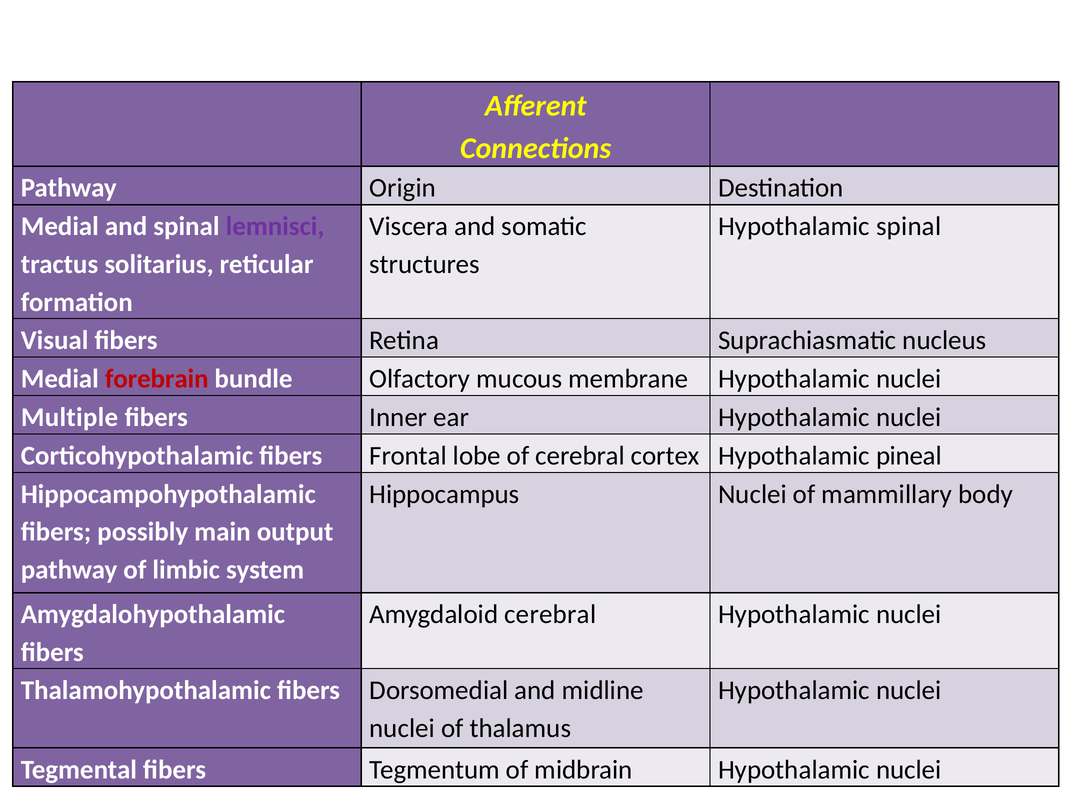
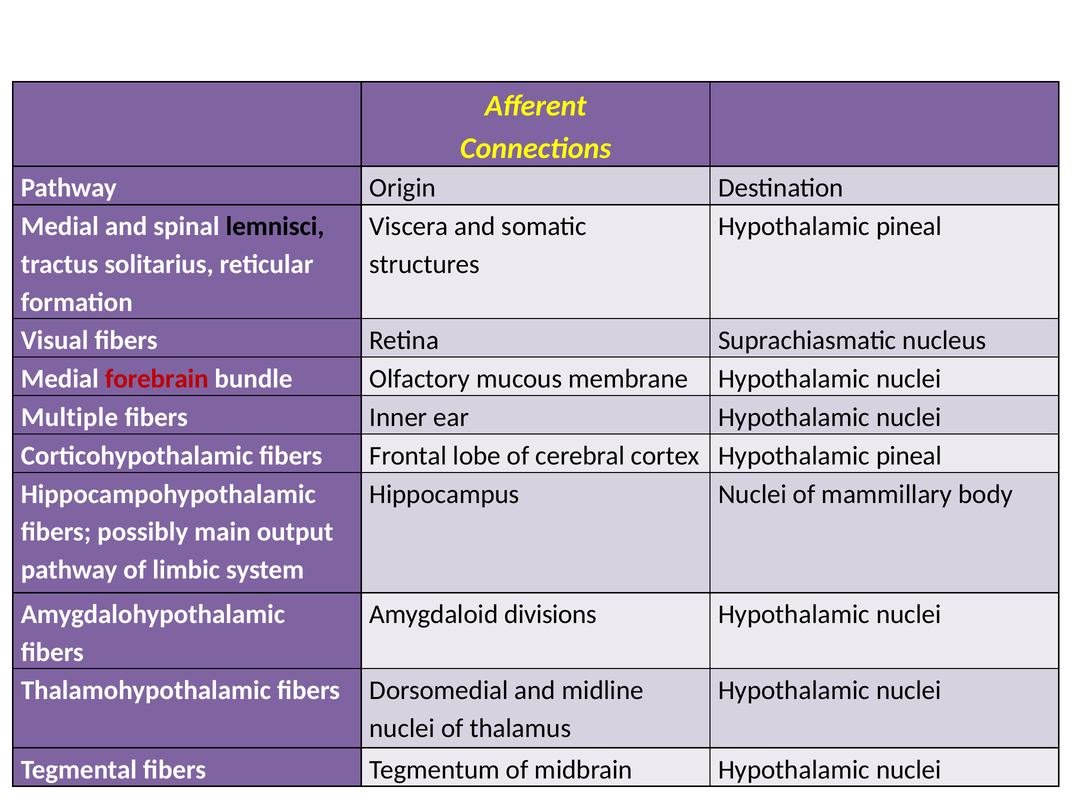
lemnisci colour: purple -> black
spinal at (909, 227): spinal -> pineal
Amygdaloid cerebral: cerebral -> divisions
